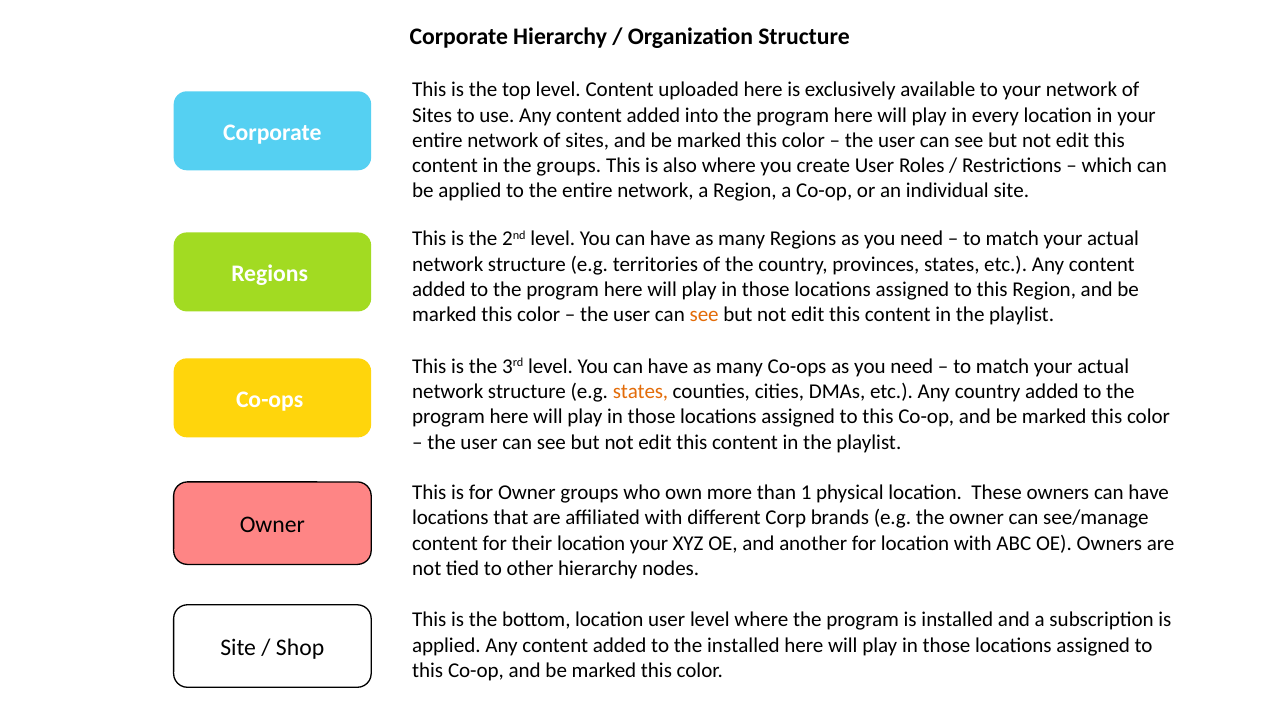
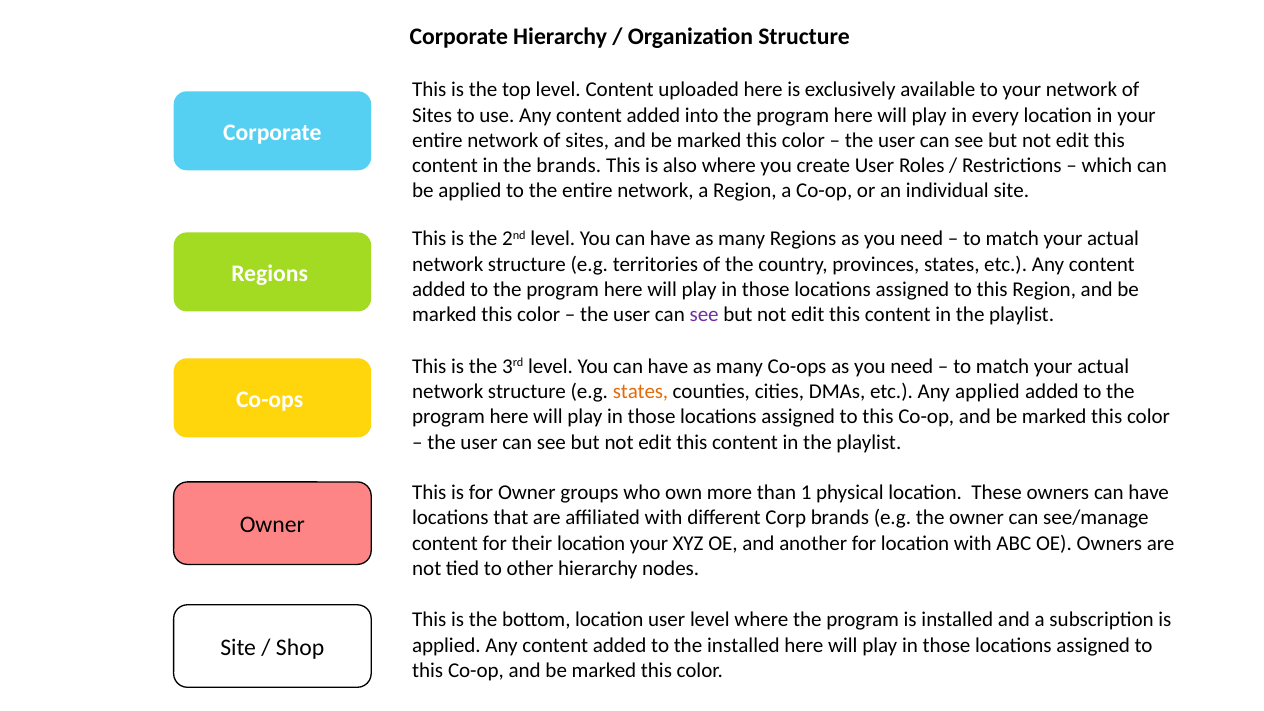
the groups: groups -> brands
see at (704, 315) colour: orange -> purple
Any country: country -> applied
